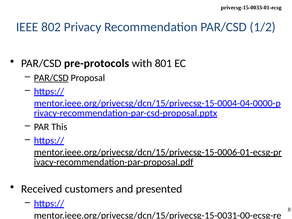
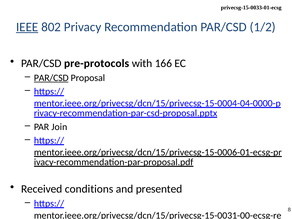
IEEE underline: none -> present
801: 801 -> 166
This: This -> Join
customers: customers -> conditions
